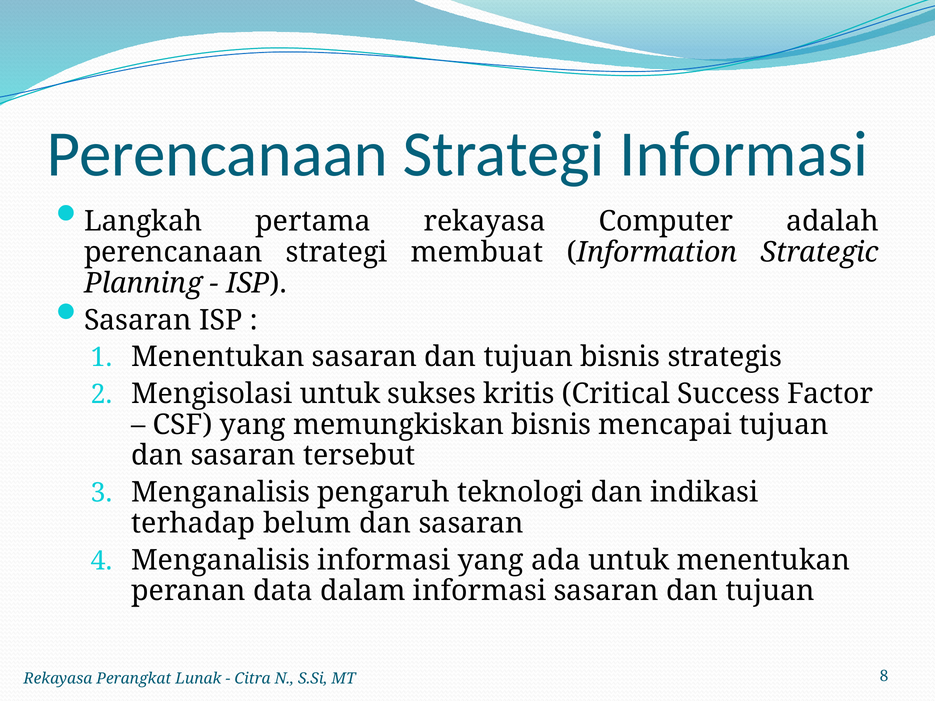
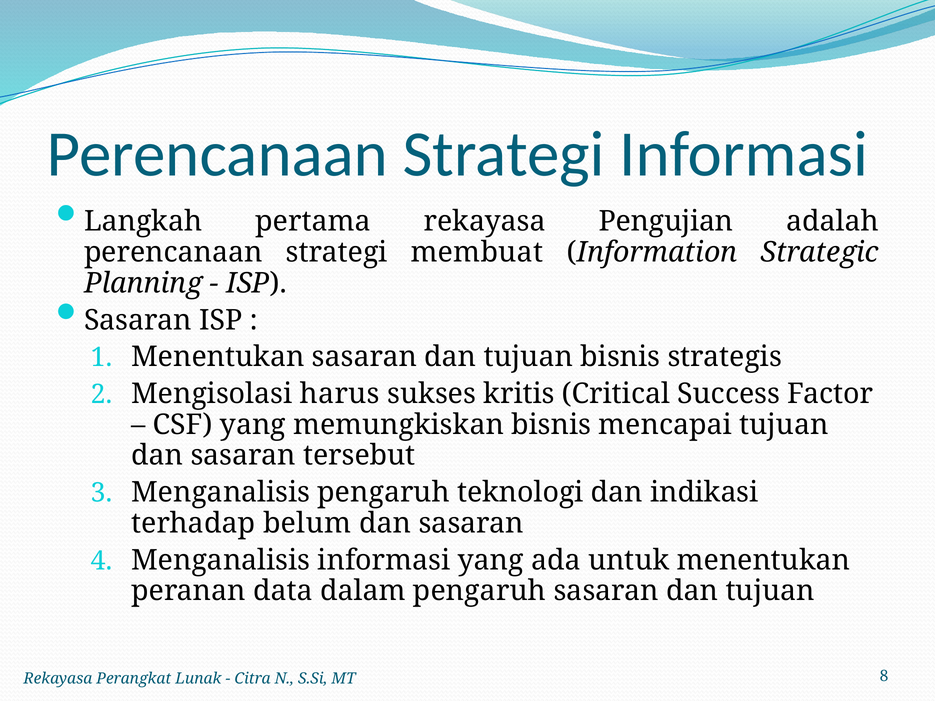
Computer: Computer -> Pengujian
Mengisolasi untuk: untuk -> harus
dalam informasi: informasi -> pengaruh
